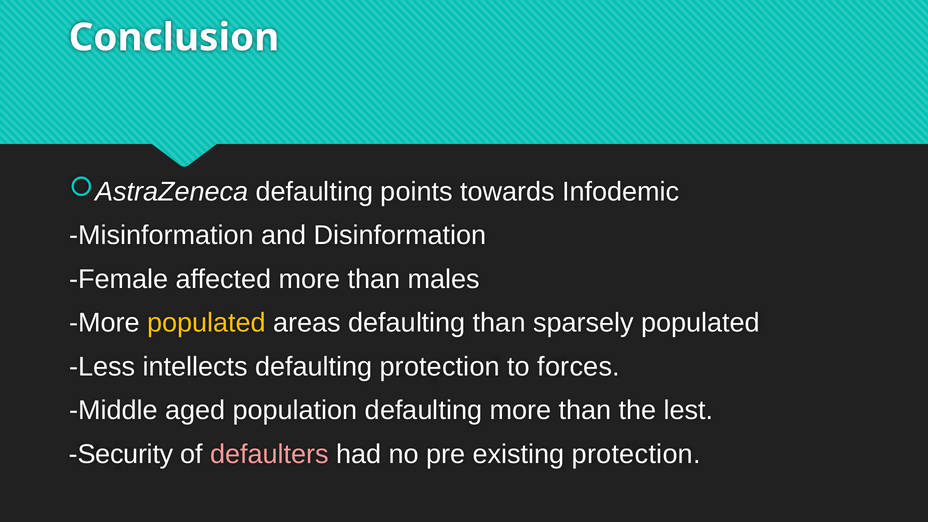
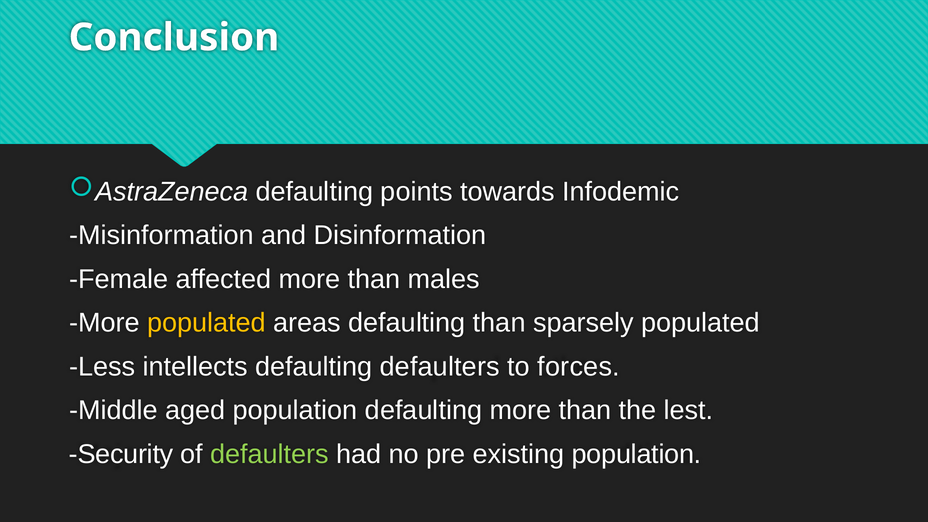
defaulting protection: protection -> defaulters
defaulters at (269, 454) colour: pink -> light green
existing protection: protection -> population
